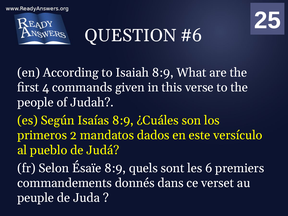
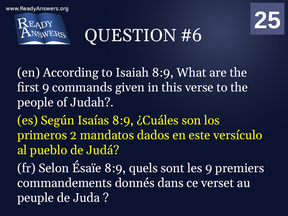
first 4: 4 -> 9
les 6: 6 -> 9
